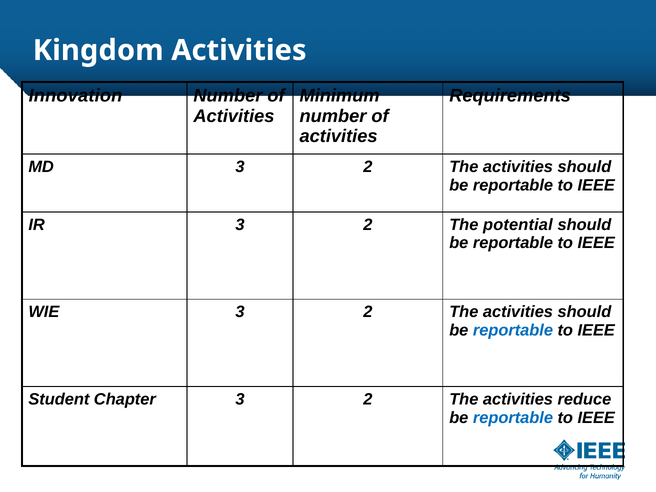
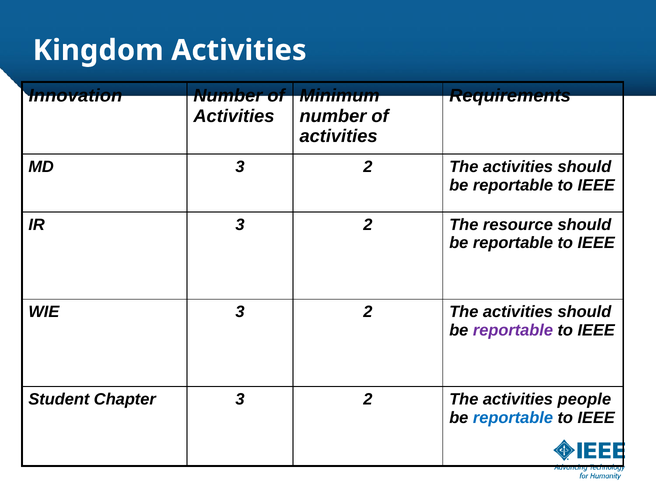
potential: potential -> resource
reportable at (513, 330) colour: blue -> purple
reduce: reduce -> people
